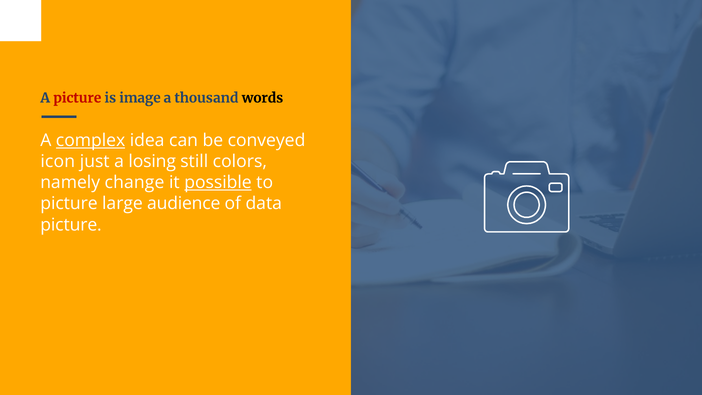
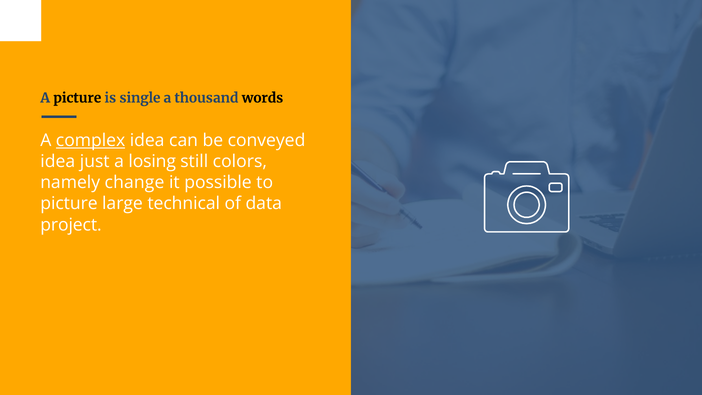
picture at (77, 98) colour: red -> black
image: image -> single
icon at (58, 162): icon -> idea
possible underline: present -> none
audience: audience -> technical
picture at (71, 225): picture -> project
